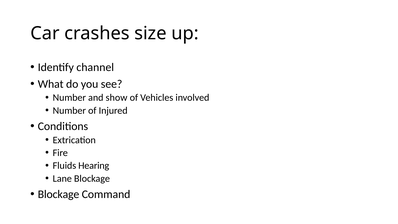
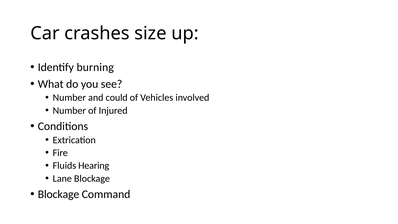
channel: channel -> burning
show: show -> could
